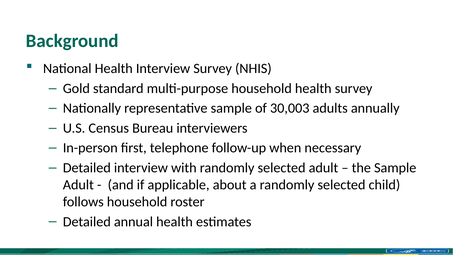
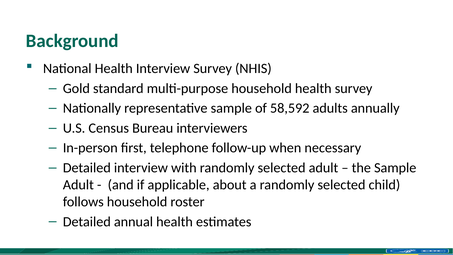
30,003: 30,003 -> 58,592
